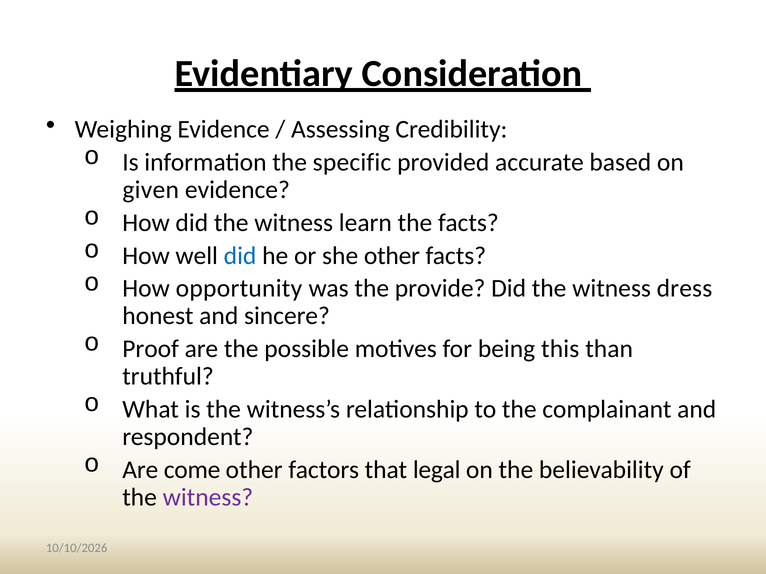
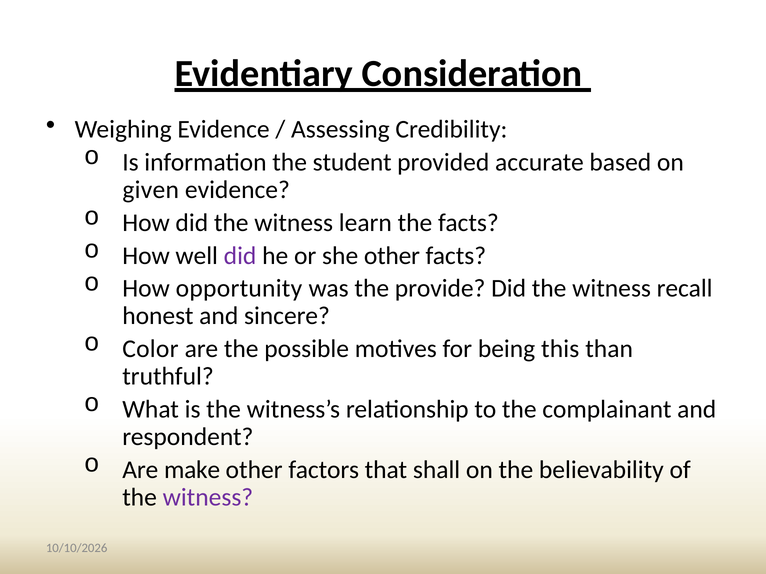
specific: specific -> student
did at (240, 256) colour: blue -> purple
dress: dress -> recall
Proof: Proof -> Color
come: come -> make
legal: legal -> shall
